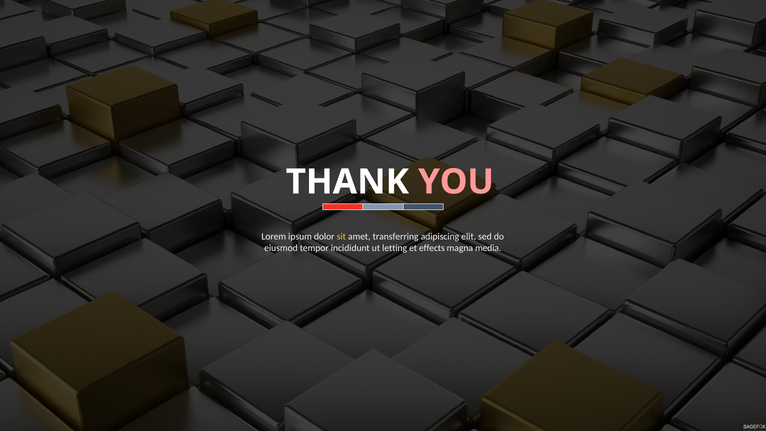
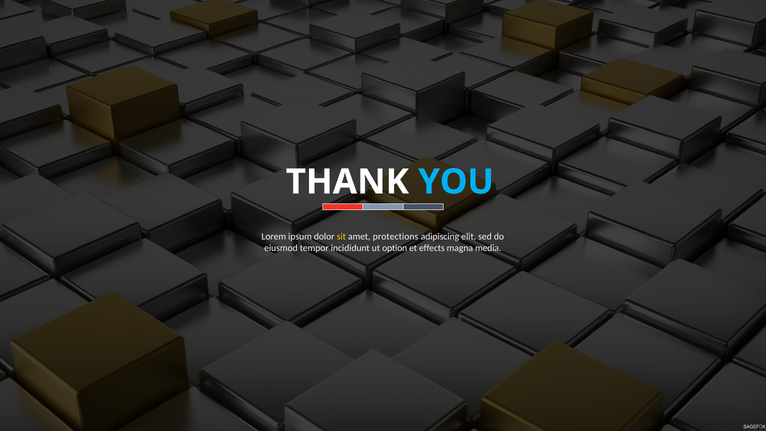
YOU colour: pink -> light blue
transferring: transferring -> protections
letting: letting -> option
